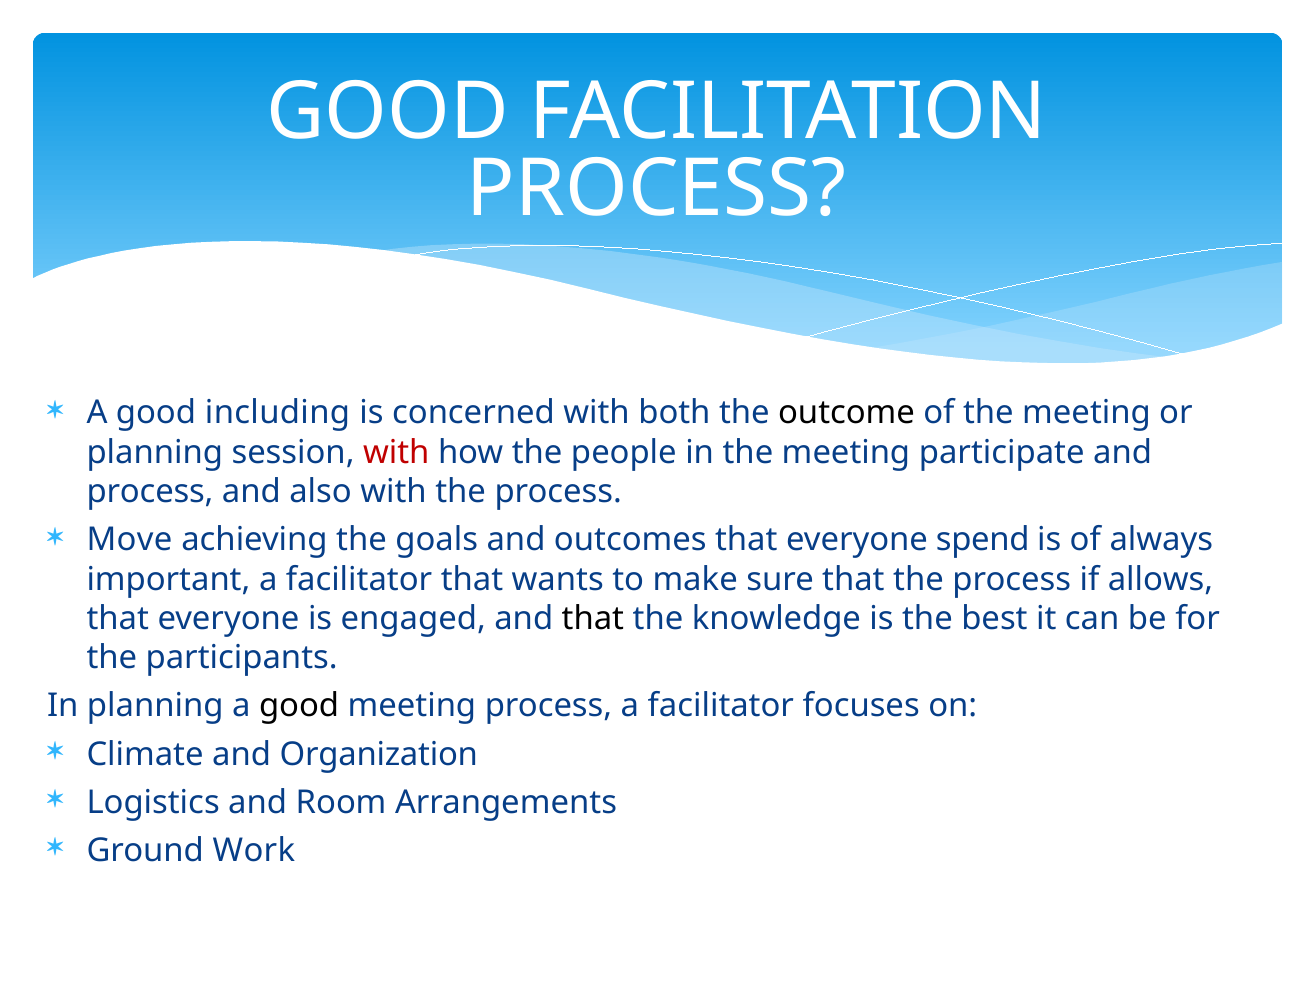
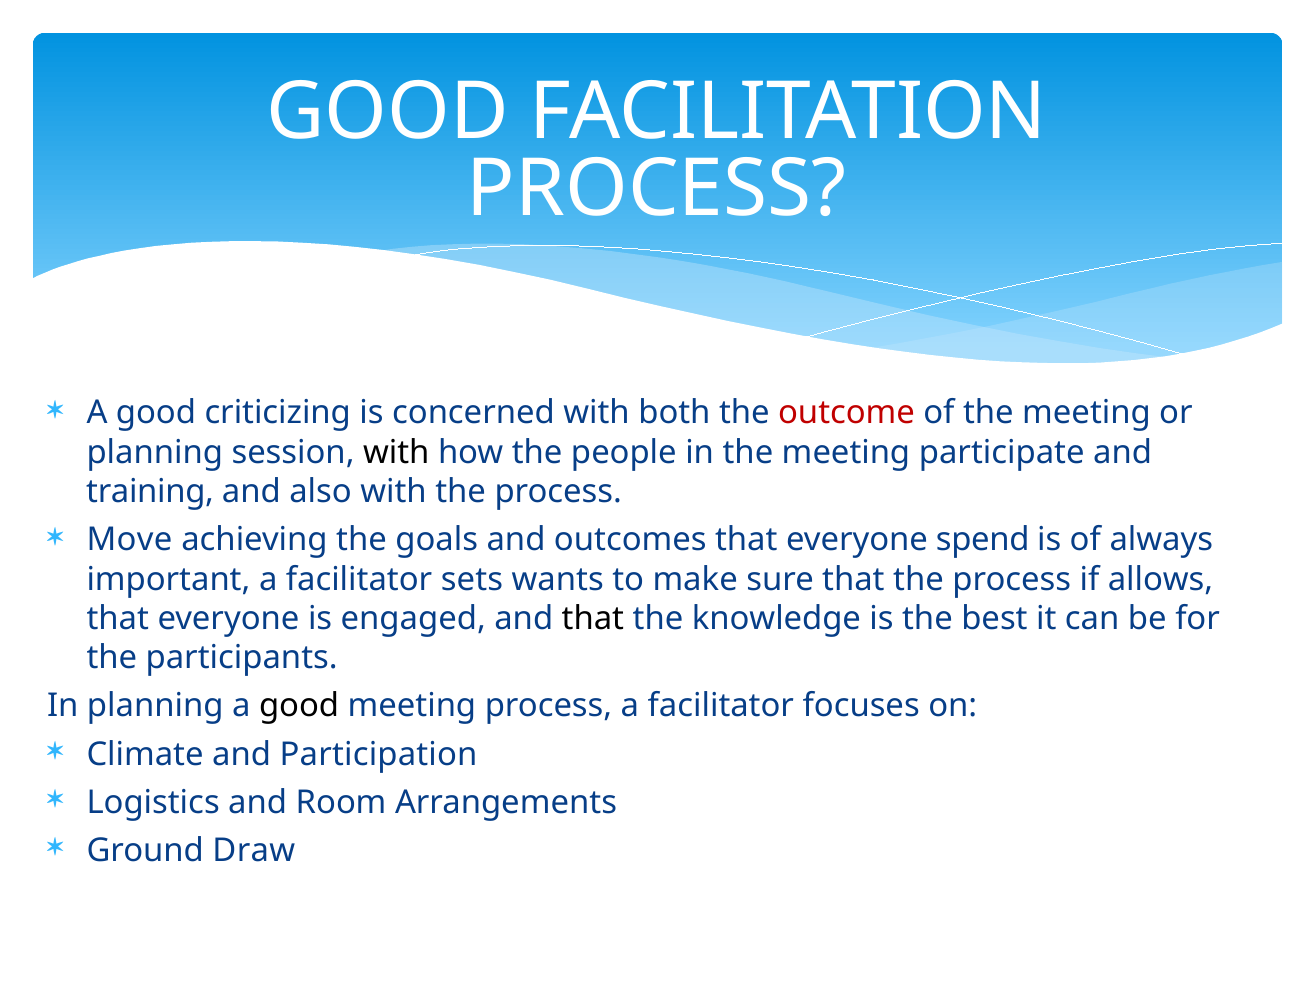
including: including -> criticizing
outcome colour: black -> red
with at (396, 452) colour: red -> black
process at (150, 492): process -> training
facilitator that: that -> sets
Organization: Organization -> Participation
Work: Work -> Draw
